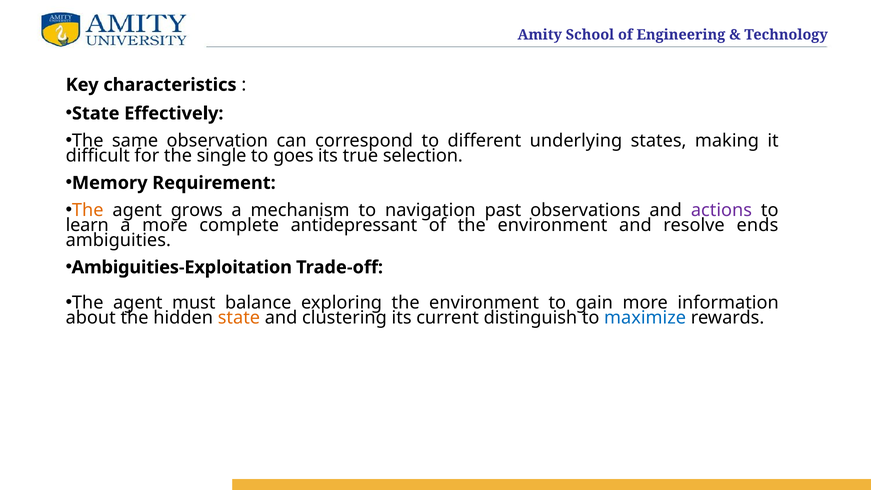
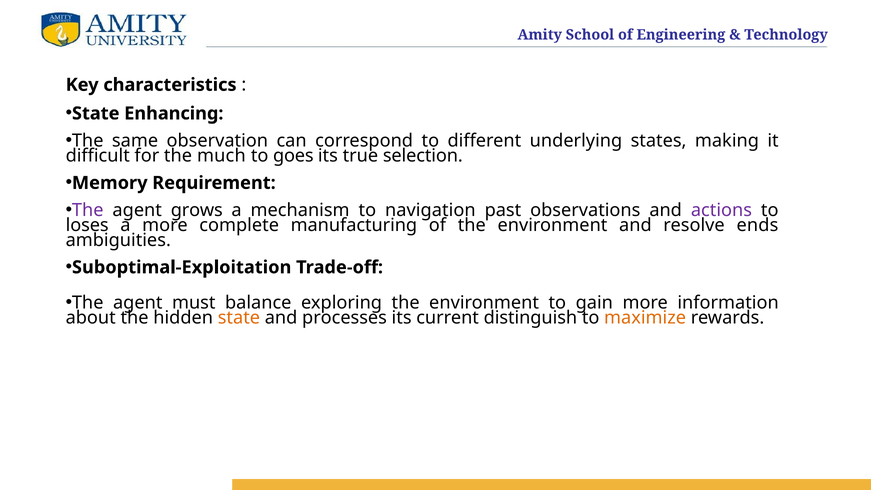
Effectively: Effectively -> Enhancing
single: single -> much
The at (88, 210) colour: orange -> purple
learn: learn -> loses
antidepressant: antidepressant -> manufacturing
Ambiguities-Exploitation: Ambiguities-Exploitation -> Suboptimal-Exploitation
clustering: clustering -> processes
maximize colour: blue -> orange
